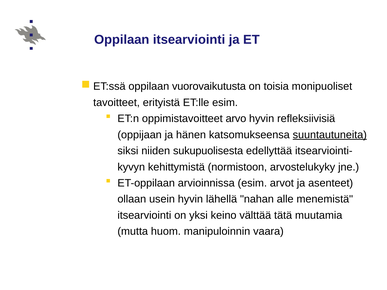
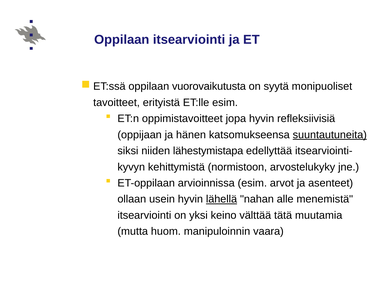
toisia: toisia -> syytä
arvo: arvo -> jopa
sukupuolisesta: sukupuolisesta -> lähestymistapa
lähellä underline: none -> present
